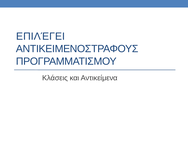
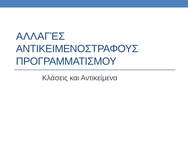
ΕΠΙΛΈΓΕΙ: ΕΠΙΛΈΓΕΙ -> ΑΛΛΑΓΈΣ
